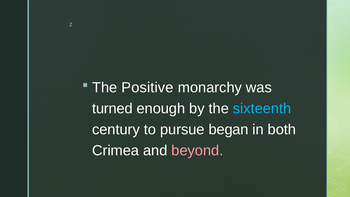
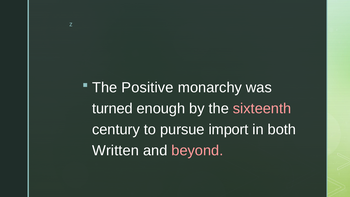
sixteenth colour: light blue -> pink
began: began -> import
Crimea: Crimea -> Written
